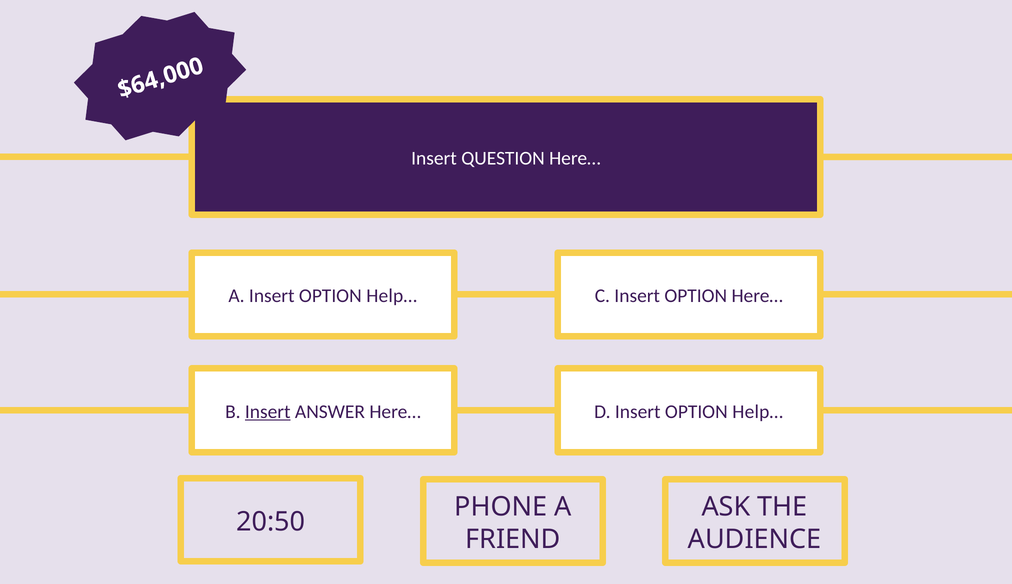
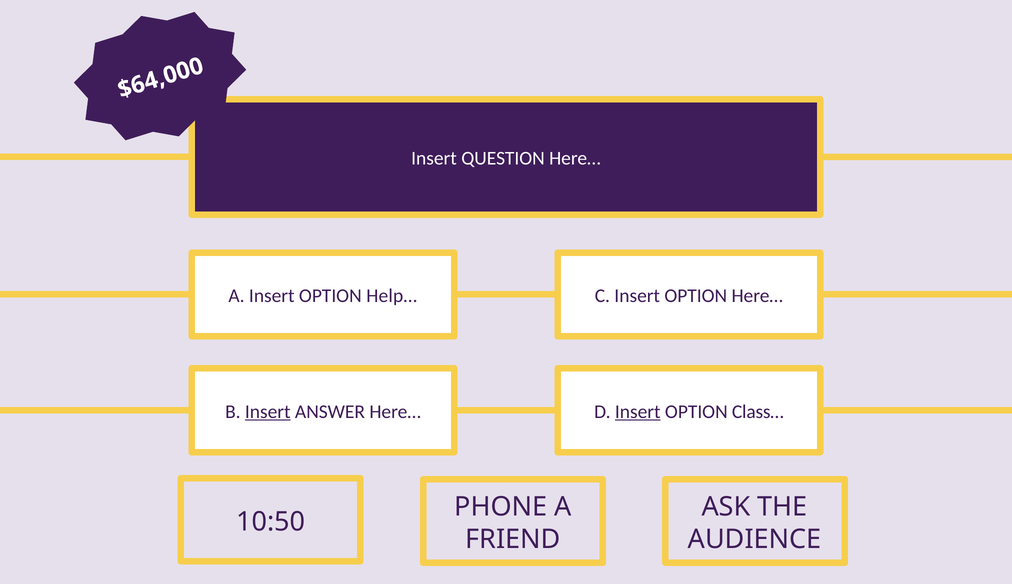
Insert at (638, 412) underline: none -> present
Help… at (758, 412): Help… -> Class…
20:50: 20:50 -> 10:50
